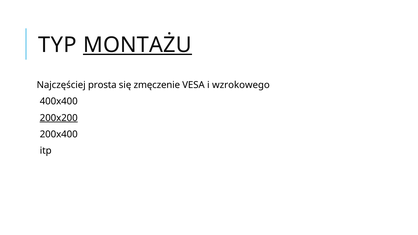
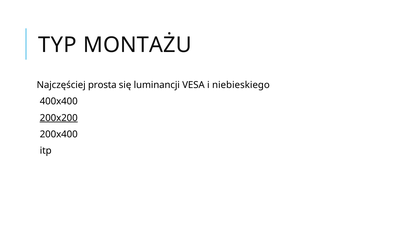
MONTAŻU underline: present -> none
zmęczenie: zmęczenie -> luminancji
wzrokowego: wzrokowego -> niebieskiego
